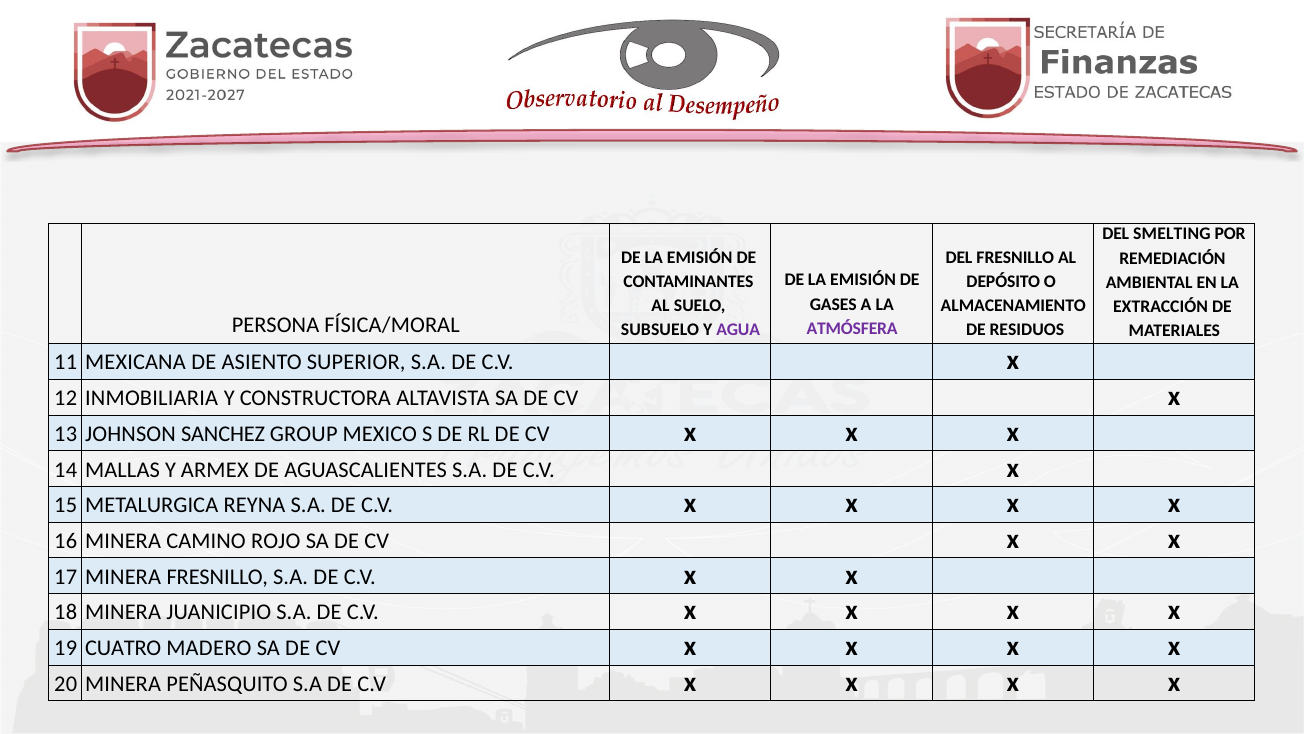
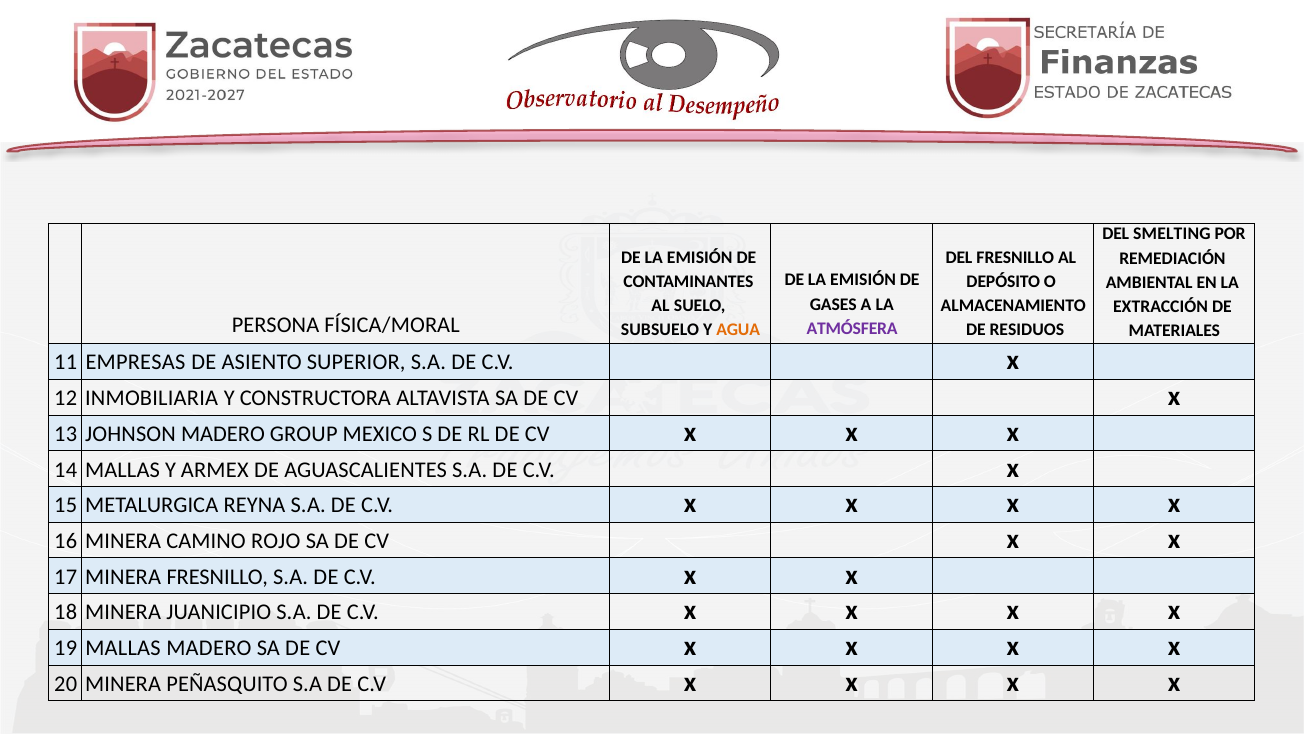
AGUA colour: purple -> orange
MEXICANA: MEXICANA -> EMPRESAS
JOHNSON SANCHEZ: SANCHEZ -> MADERO
19 CUATRO: CUATRO -> MALLAS
